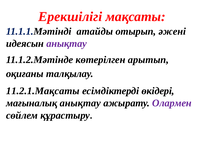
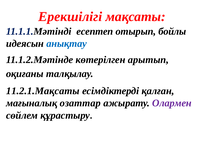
атайды: атайды -> есептеп
әжені: әжені -> бойлы
анықтау at (67, 44) colour: purple -> blue
өкідері: өкідері -> қалған
мағыналық анықтау: анықтау -> озаттар
